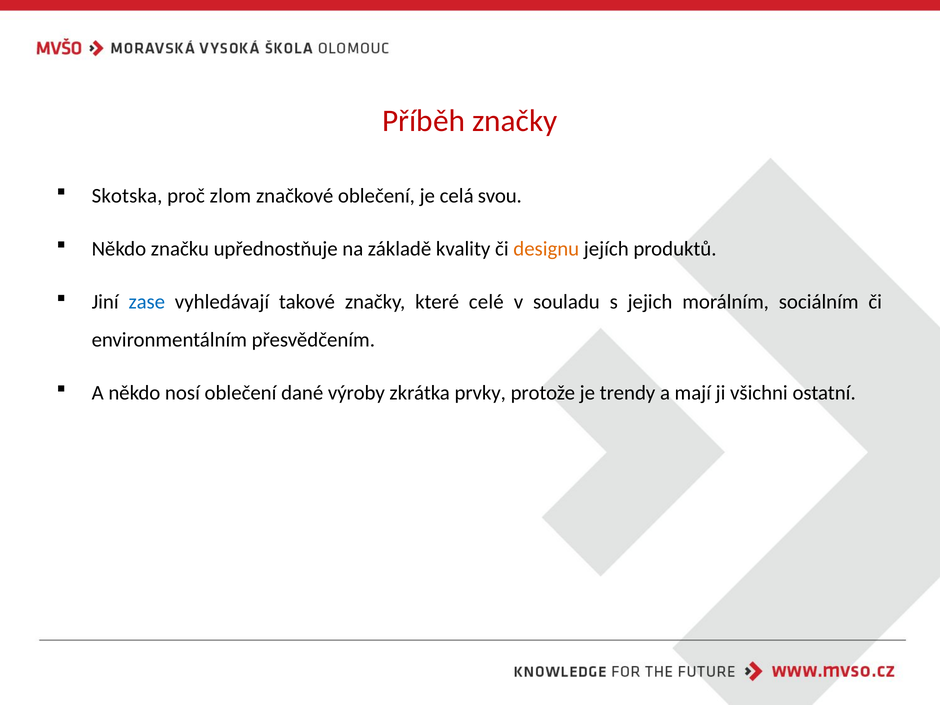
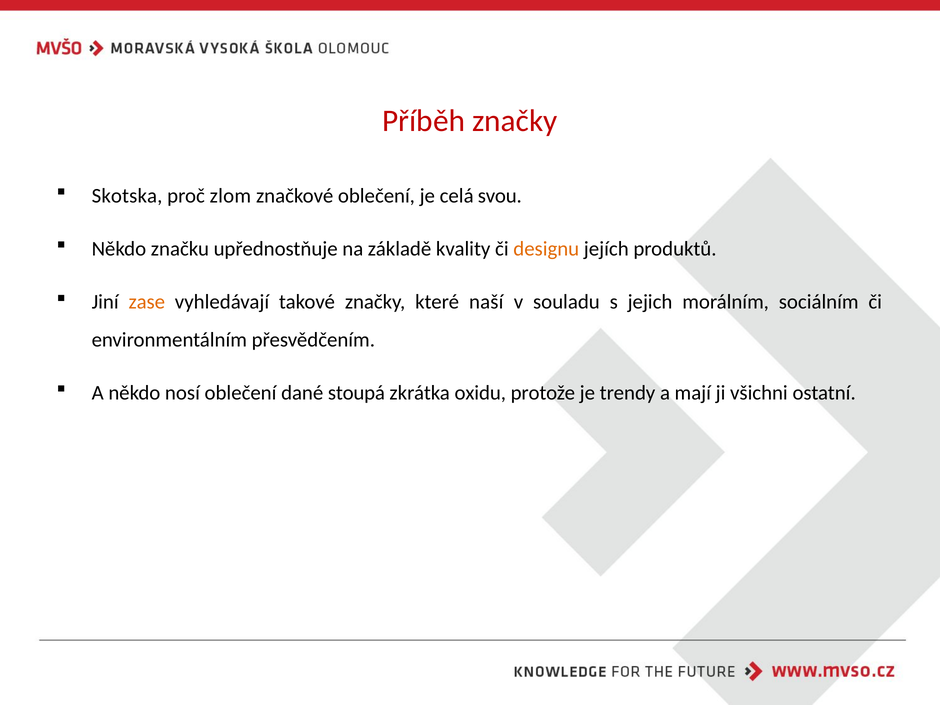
zase colour: blue -> orange
celé: celé -> naší
výroby: výroby -> stoupá
prvky: prvky -> oxidu
